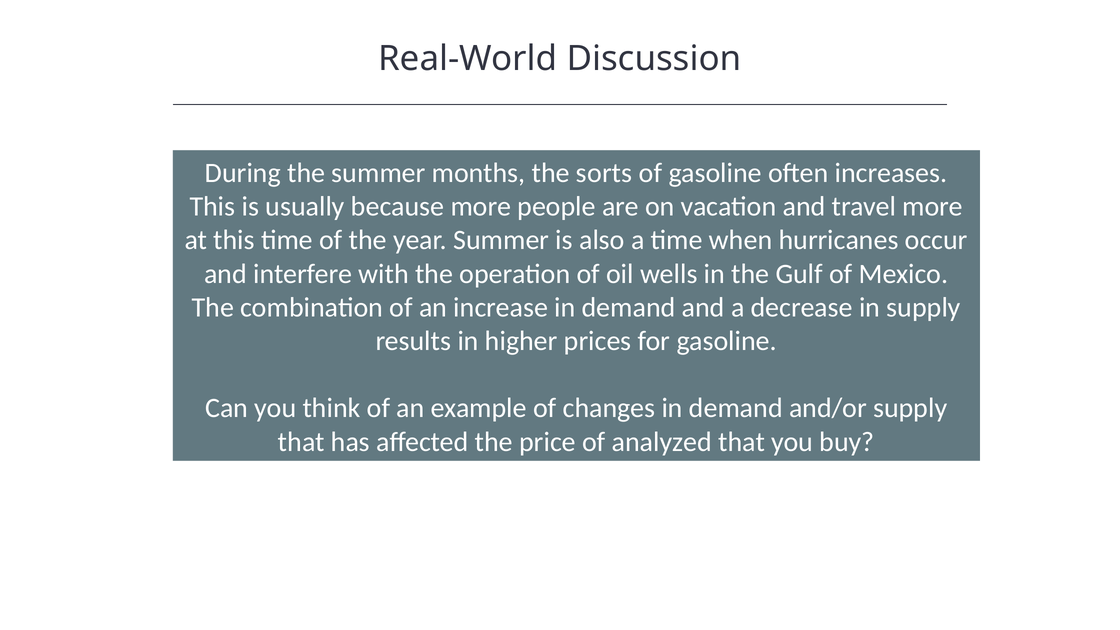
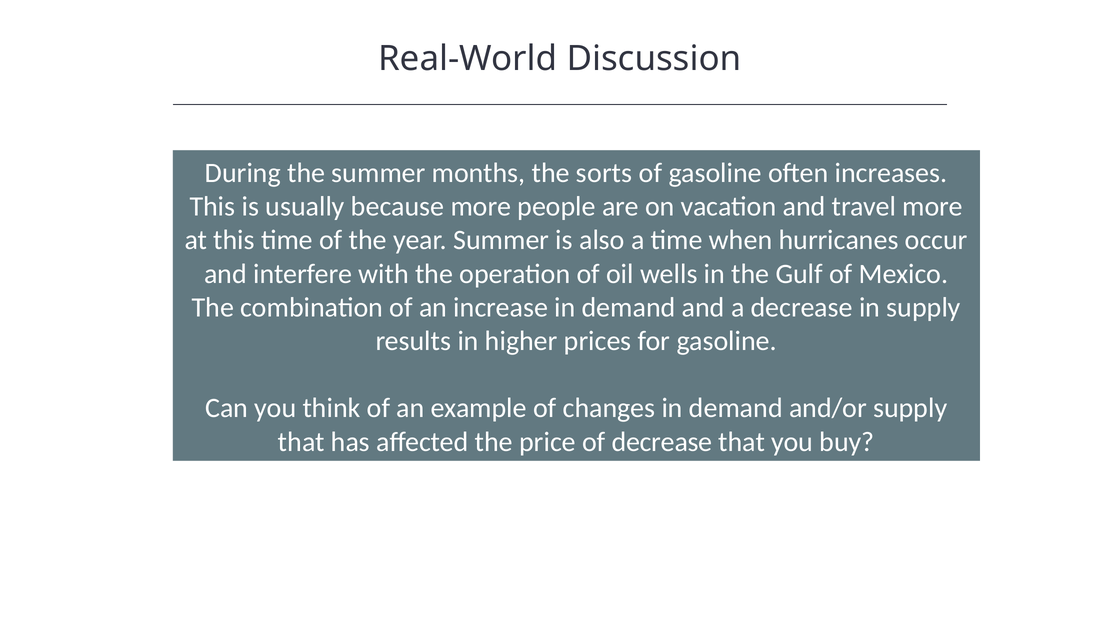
of analyzed: analyzed -> decrease
